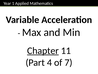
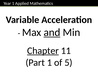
and underline: none -> present
Part 4: 4 -> 1
7: 7 -> 5
